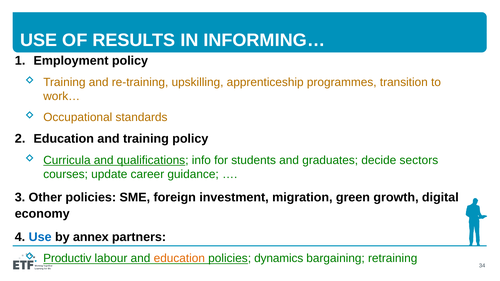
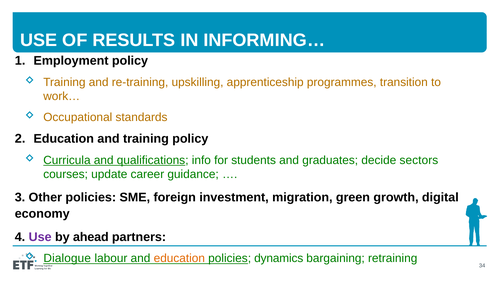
Use at (40, 237) colour: blue -> purple
annex: annex -> ahead
Productiv: Productiv -> Dialogue
